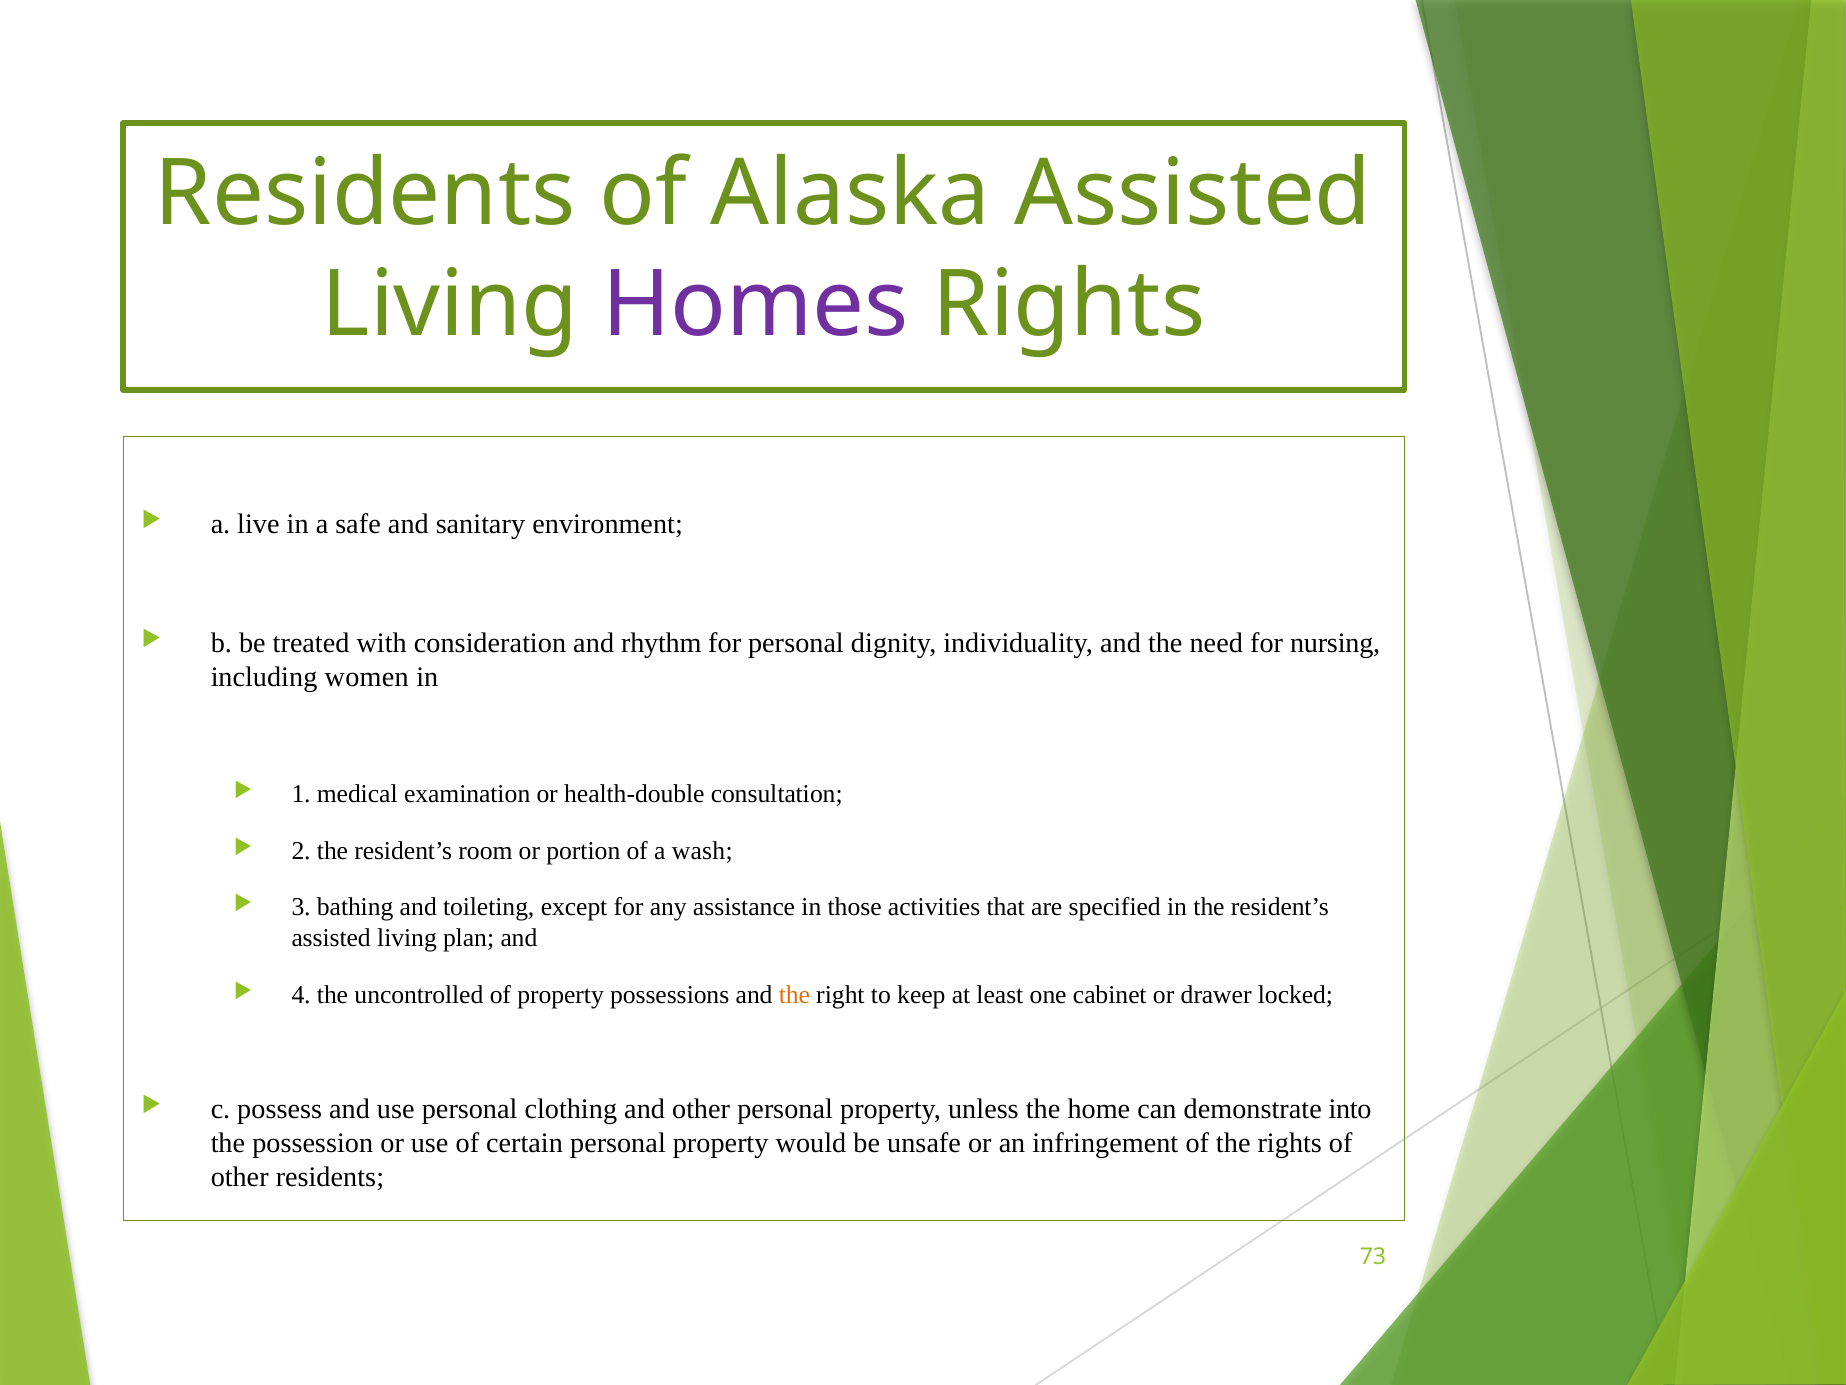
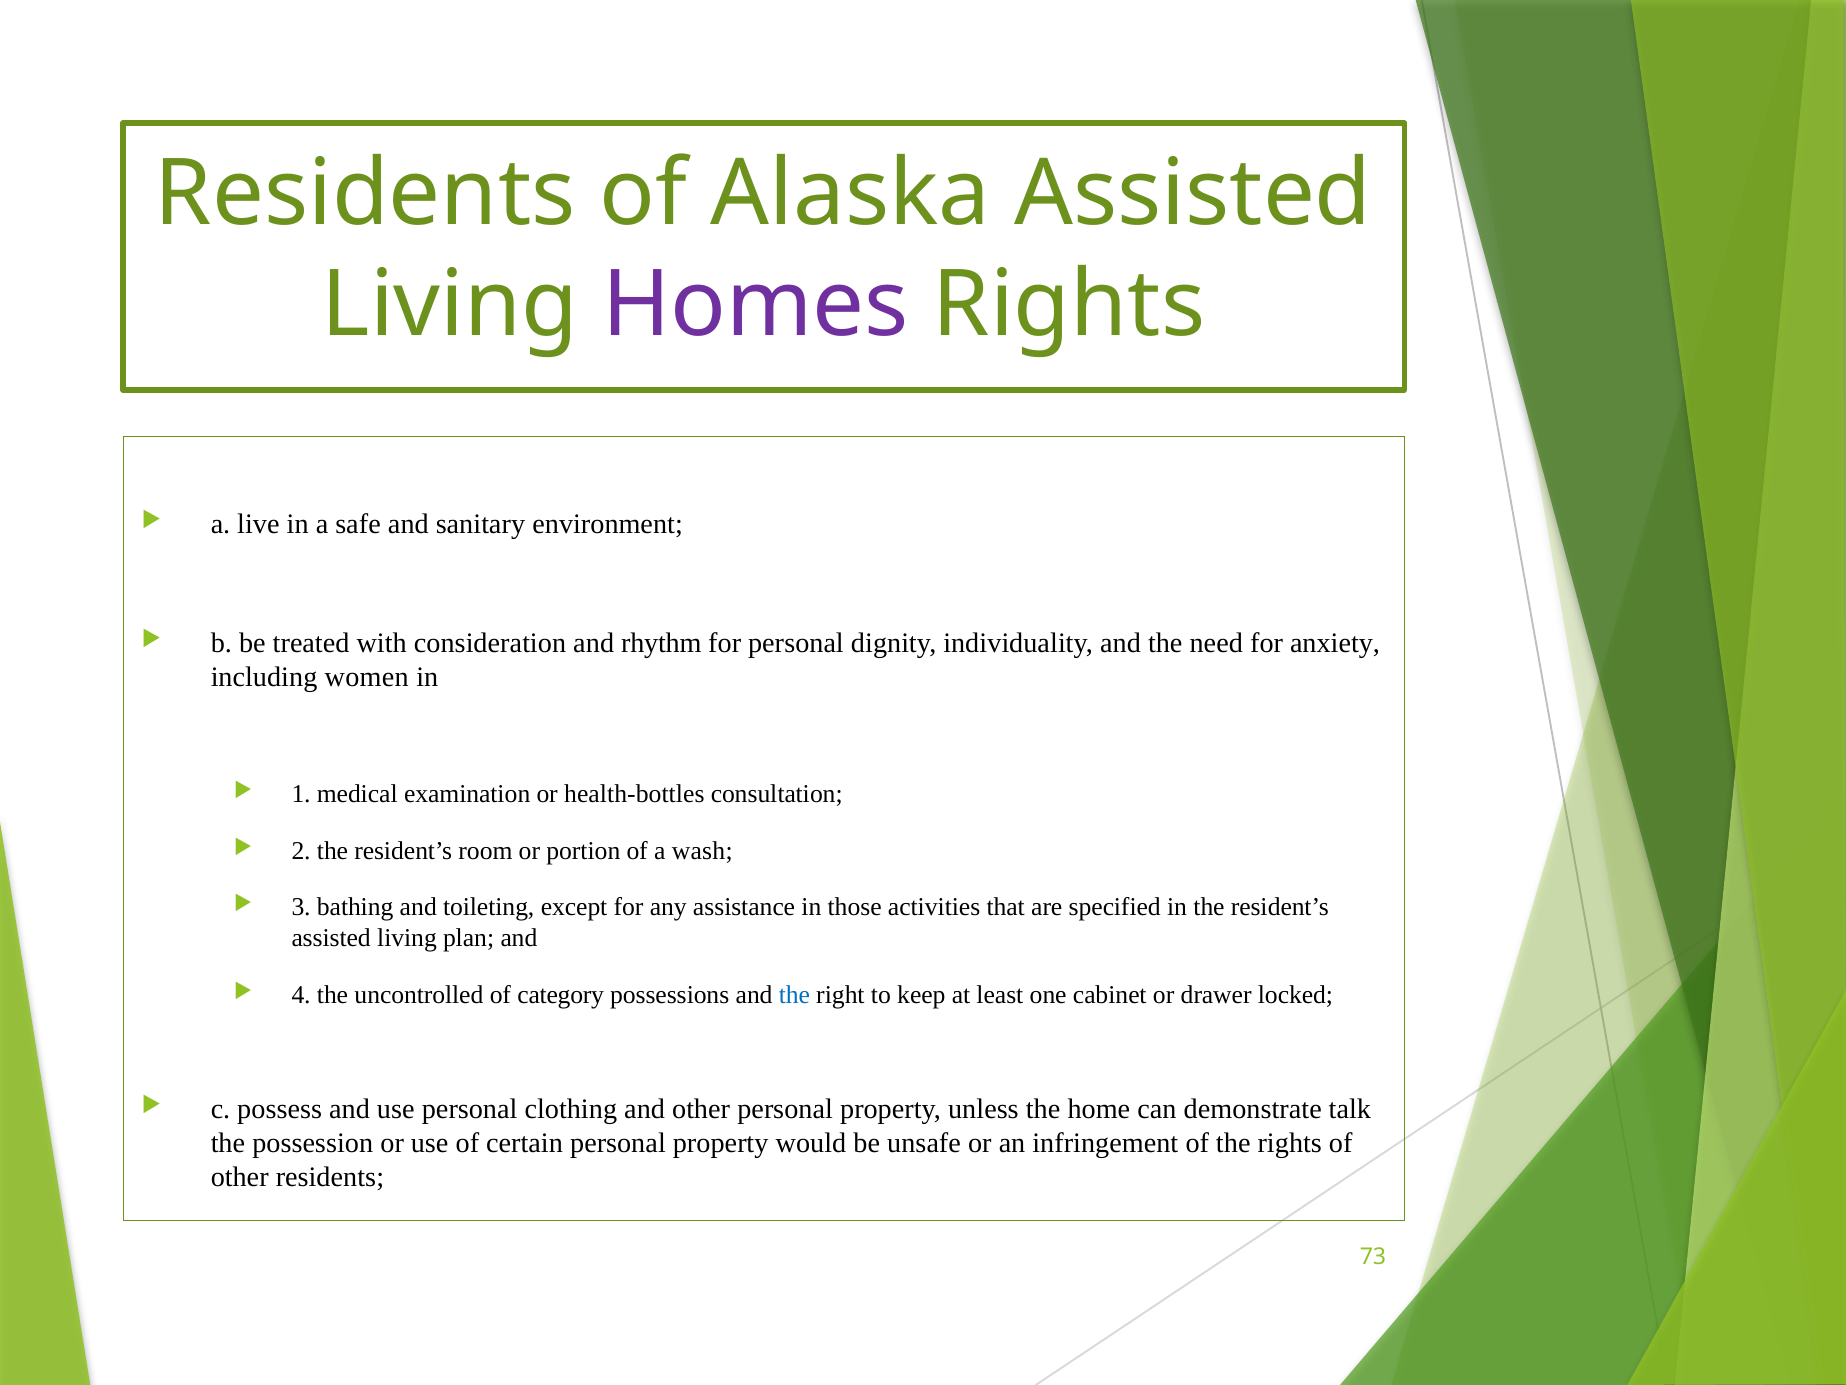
nursing: nursing -> anxiety
health-double: health-double -> health-bottles
of property: property -> category
the at (794, 994) colour: orange -> blue
into: into -> talk
